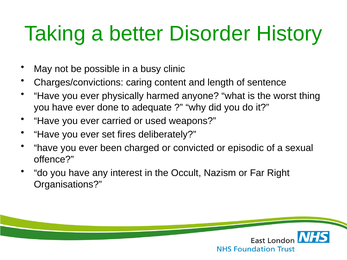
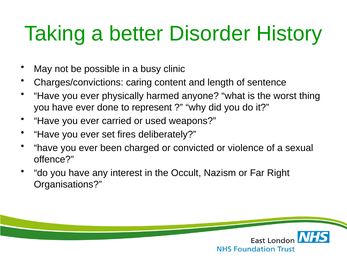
adequate: adequate -> represent
episodic: episodic -> violence
